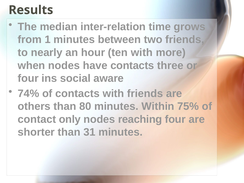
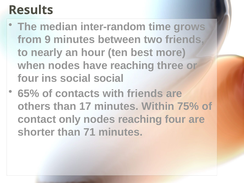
inter-relation: inter-relation -> inter-random
1: 1 -> 9
ten with: with -> best
have contacts: contacts -> reaching
social aware: aware -> social
74%: 74% -> 65%
80: 80 -> 17
31: 31 -> 71
